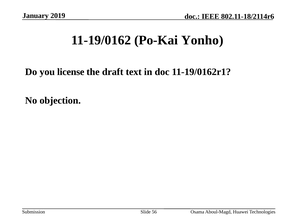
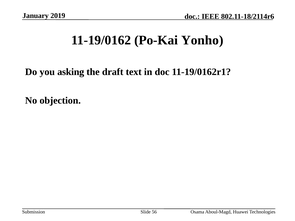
license: license -> asking
